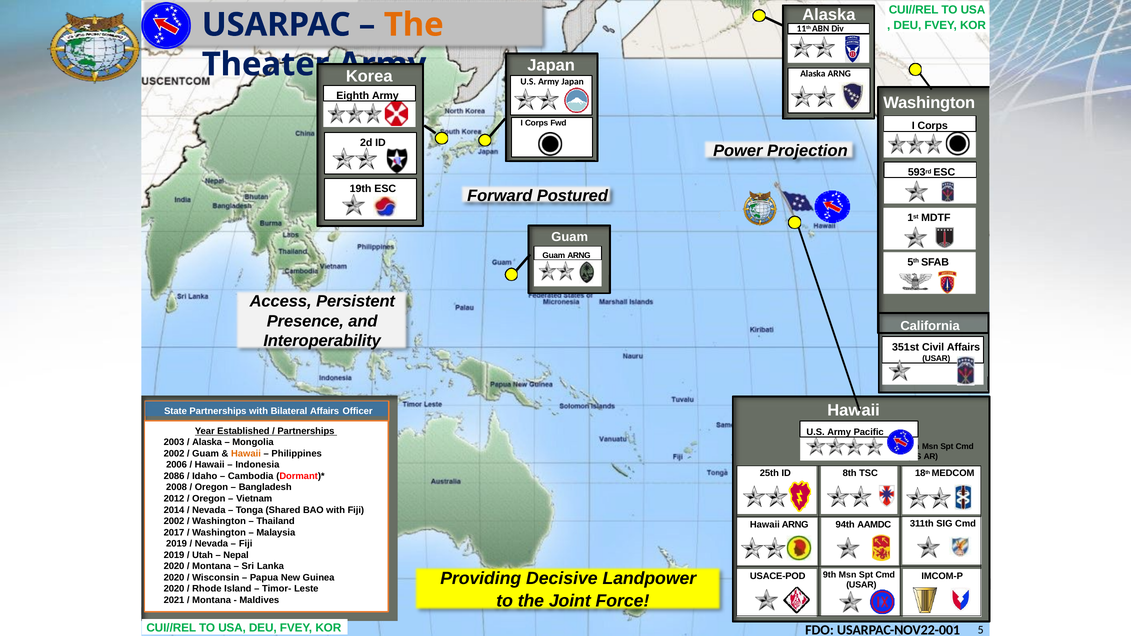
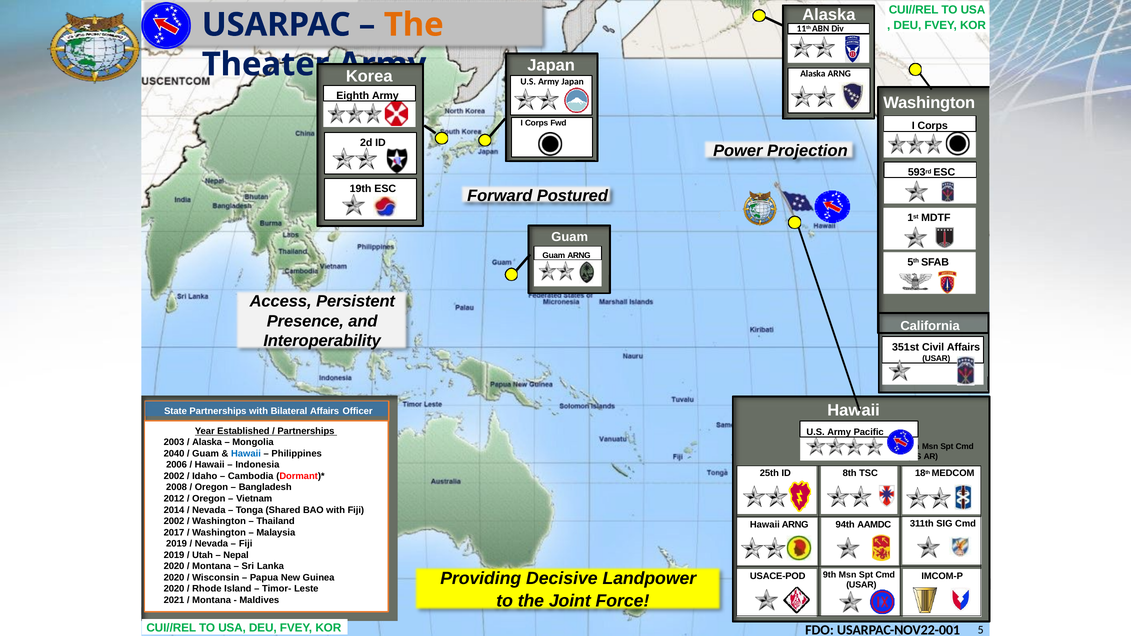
2002 at (174, 454): 2002 -> 2040
Hawaii at (246, 454) colour: orange -> blue
2086 at (174, 476): 2086 -> 2002
